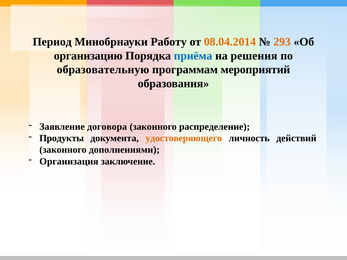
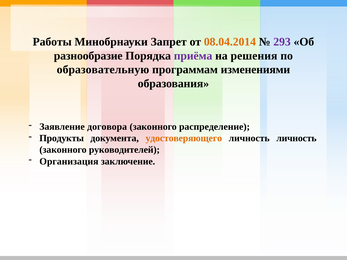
Период: Период -> Работы
Работу: Работу -> Запрет
293 colour: orange -> purple
организацию: организацию -> разнообразие
приёма colour: blue -> purple
мероприятий: мероприятий -> изменениями
личность действий: действий -> личность
дополнениями: дополнениями -> руководителей
